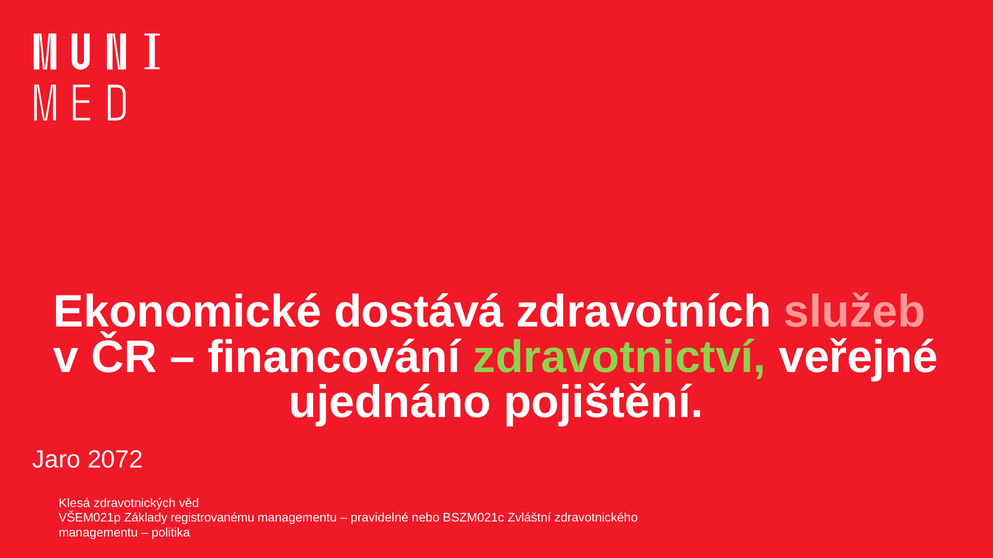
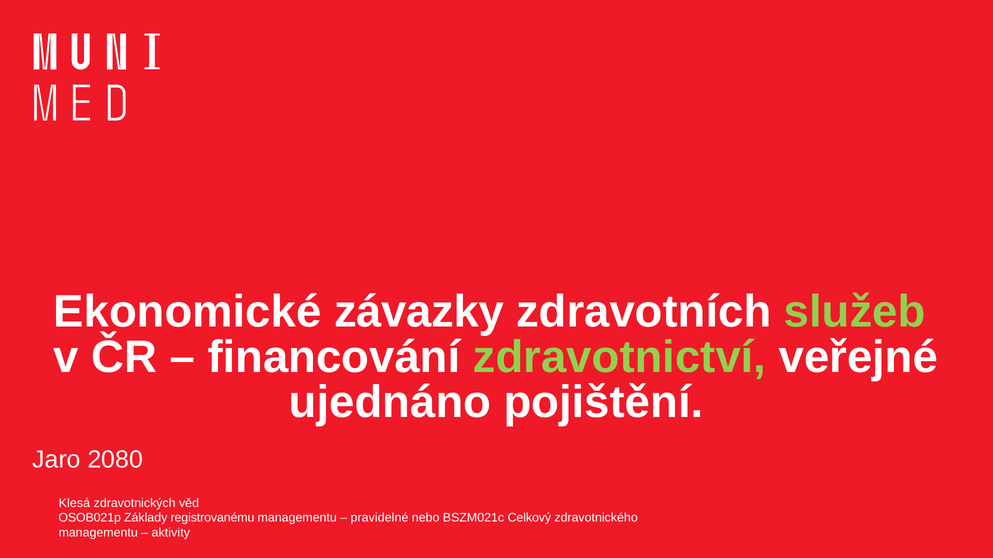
dostává: dostává -> závazky
služeb colour: pink -> light green
2072: 2072 -> 2080
VŠEM021p: VŠEM021p -> OSOB021p
Zvláštní: Zvláštní -> Celkový
politika: politika -> aktivity
